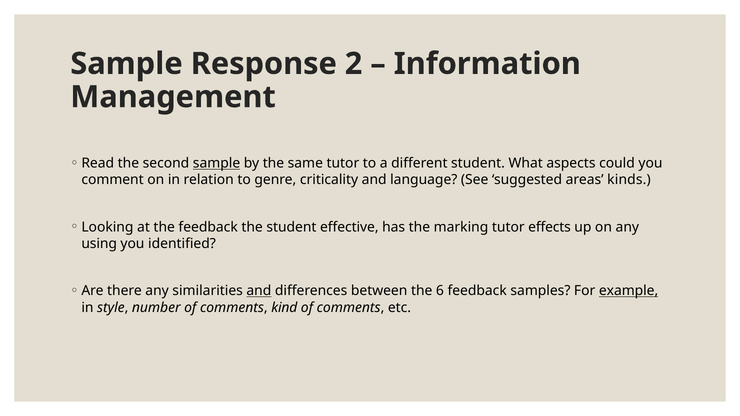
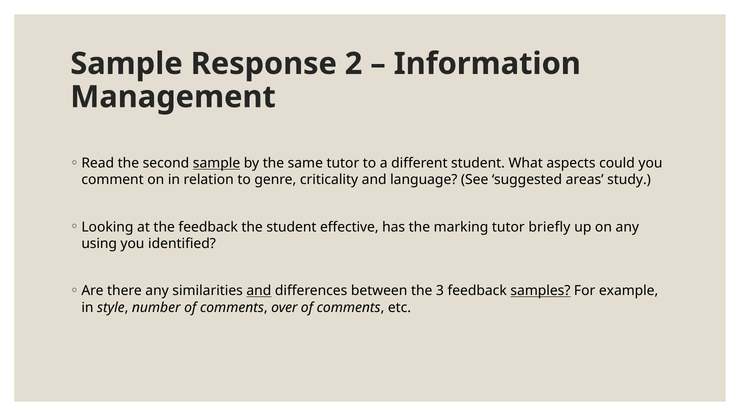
kinds: kinds -> study
effects: effects -> briefly
6: 6 -> 3
samples underline: none -> present
example underline: present -> none
kind: kind -> over
